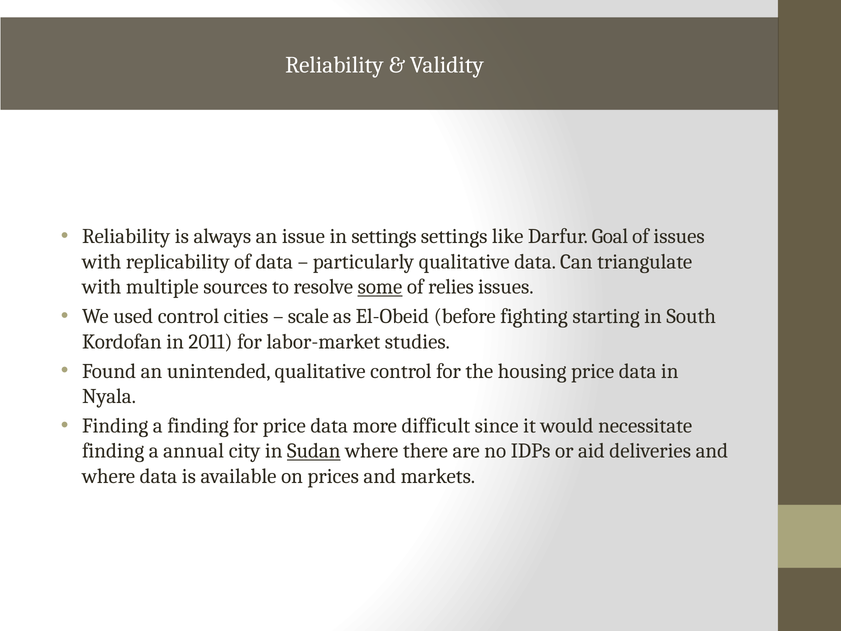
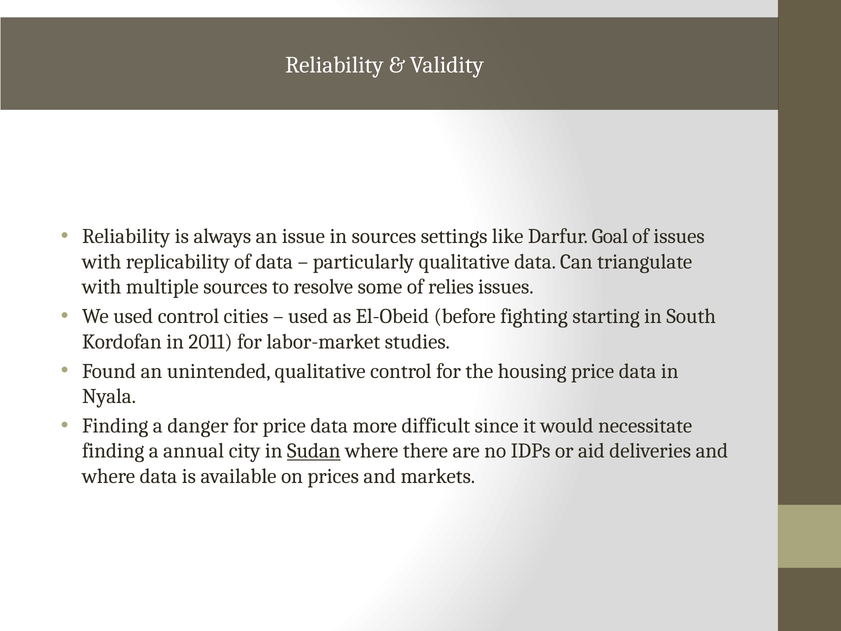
in settings: settings -> sources
some underline: present -> none
scale at (308, 316): scale -> used
a finding: finding -> danger
